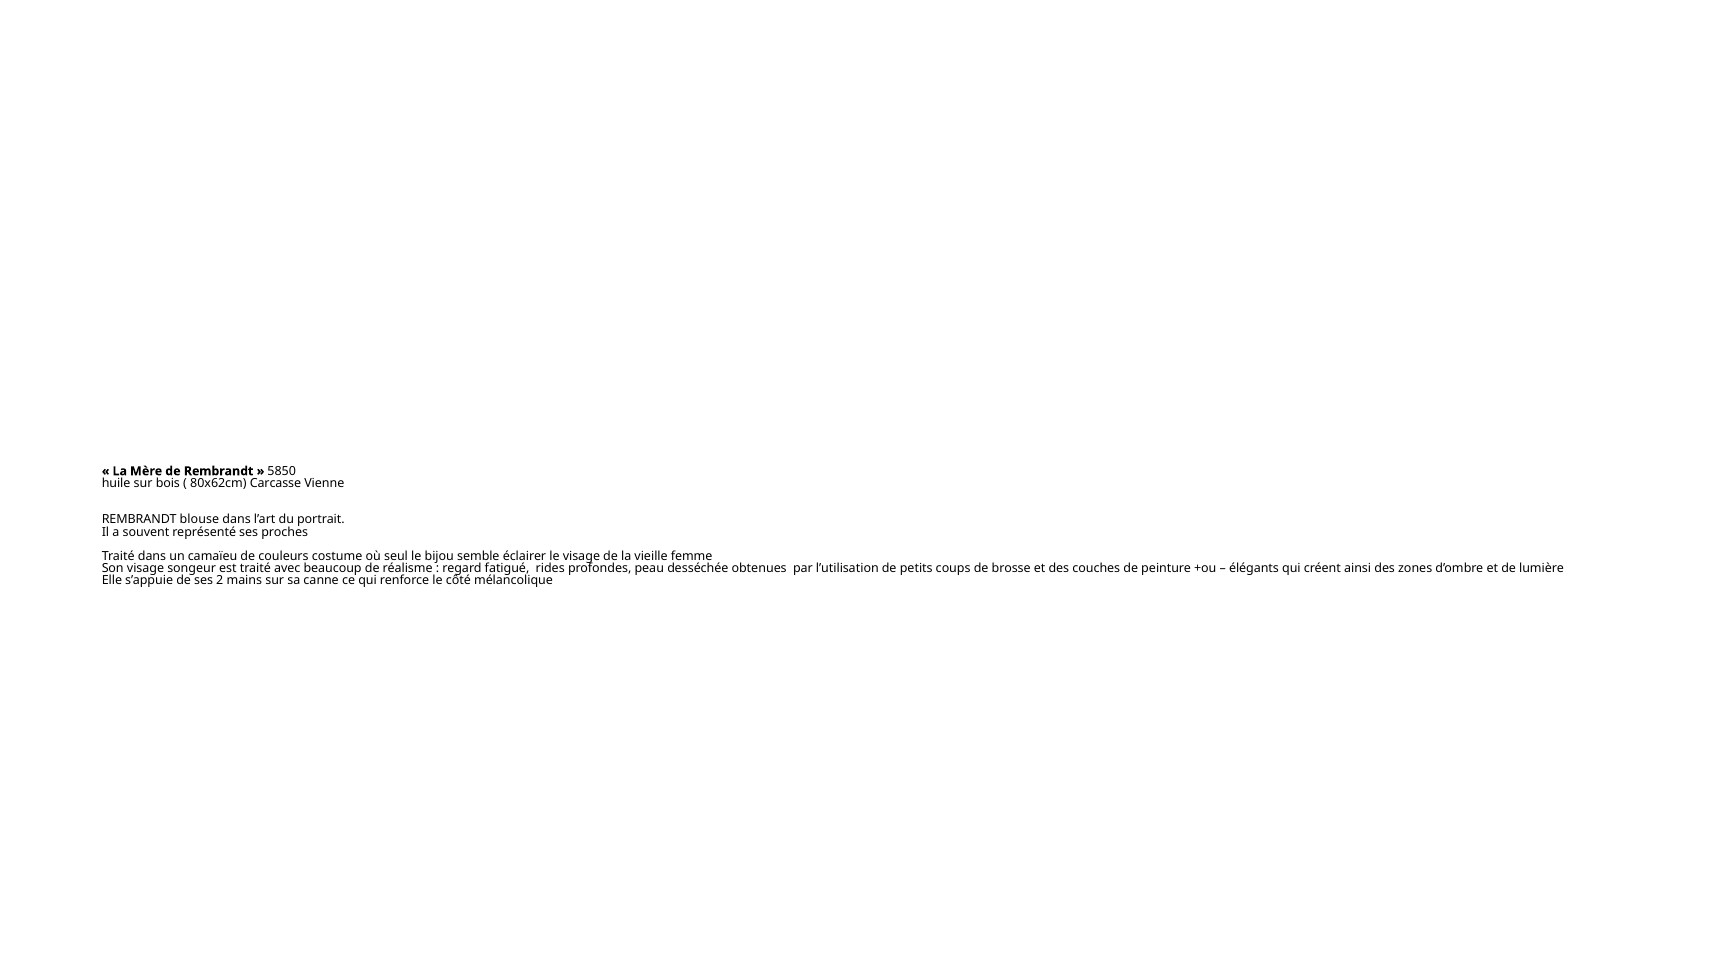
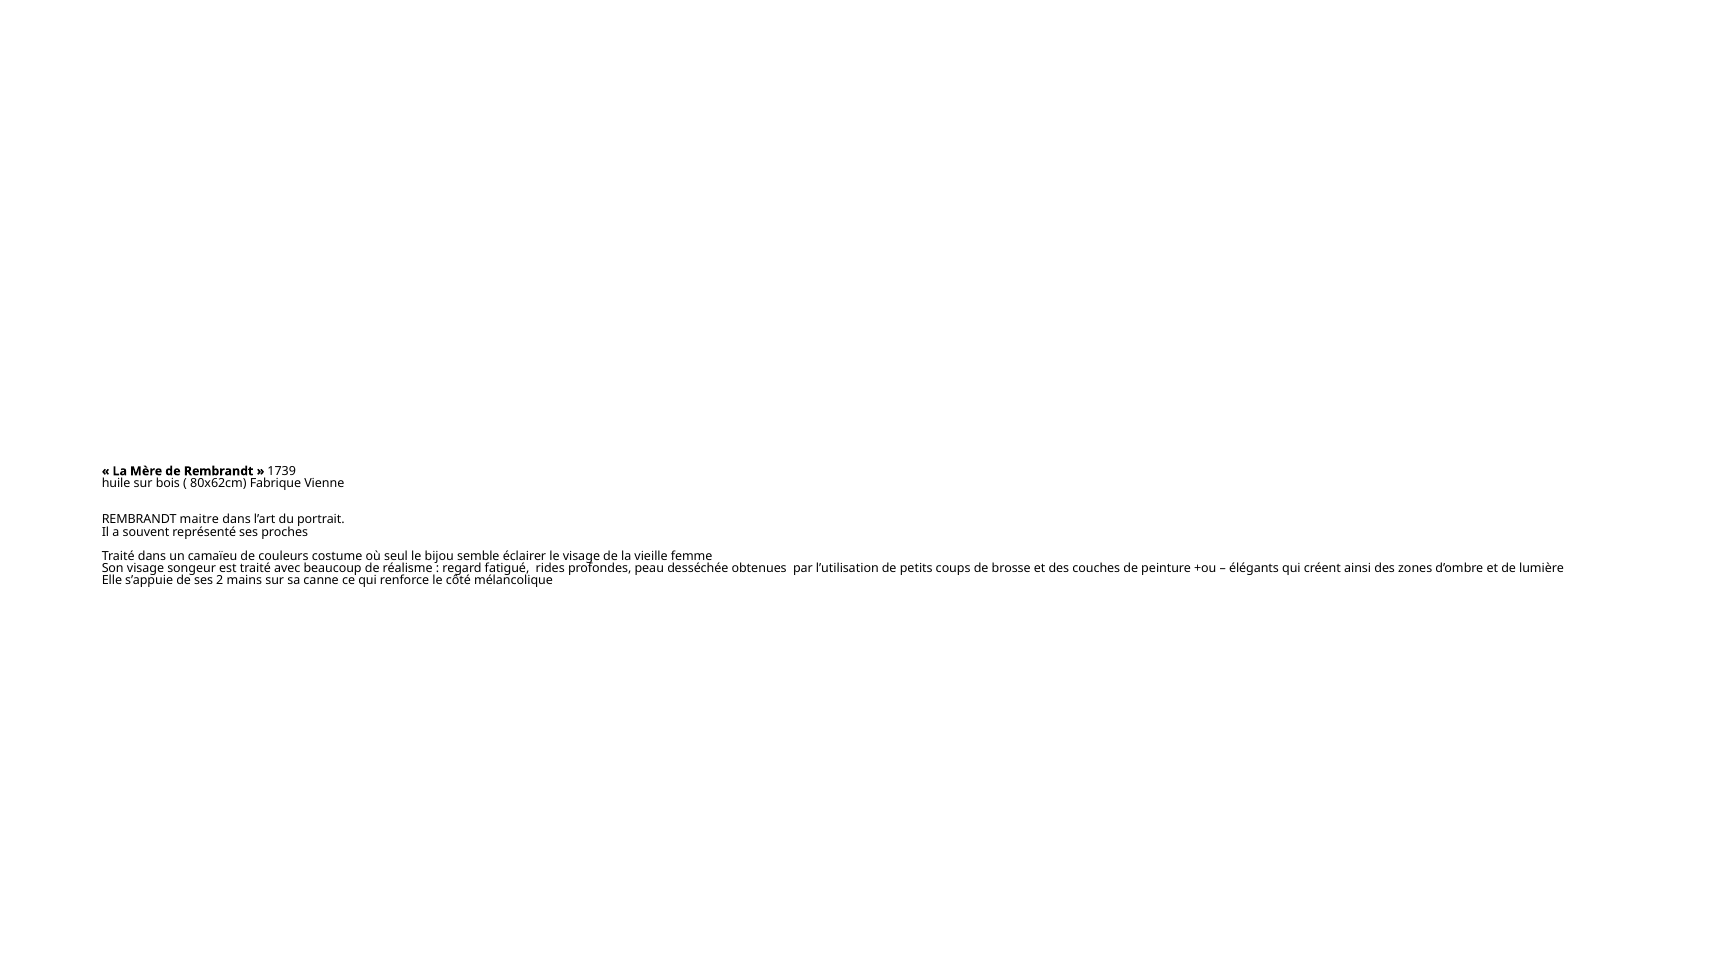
5850: 5850 -> 1739
Carcasse: Carcasse -> Fabrique
blouse: blouse -> maitre
